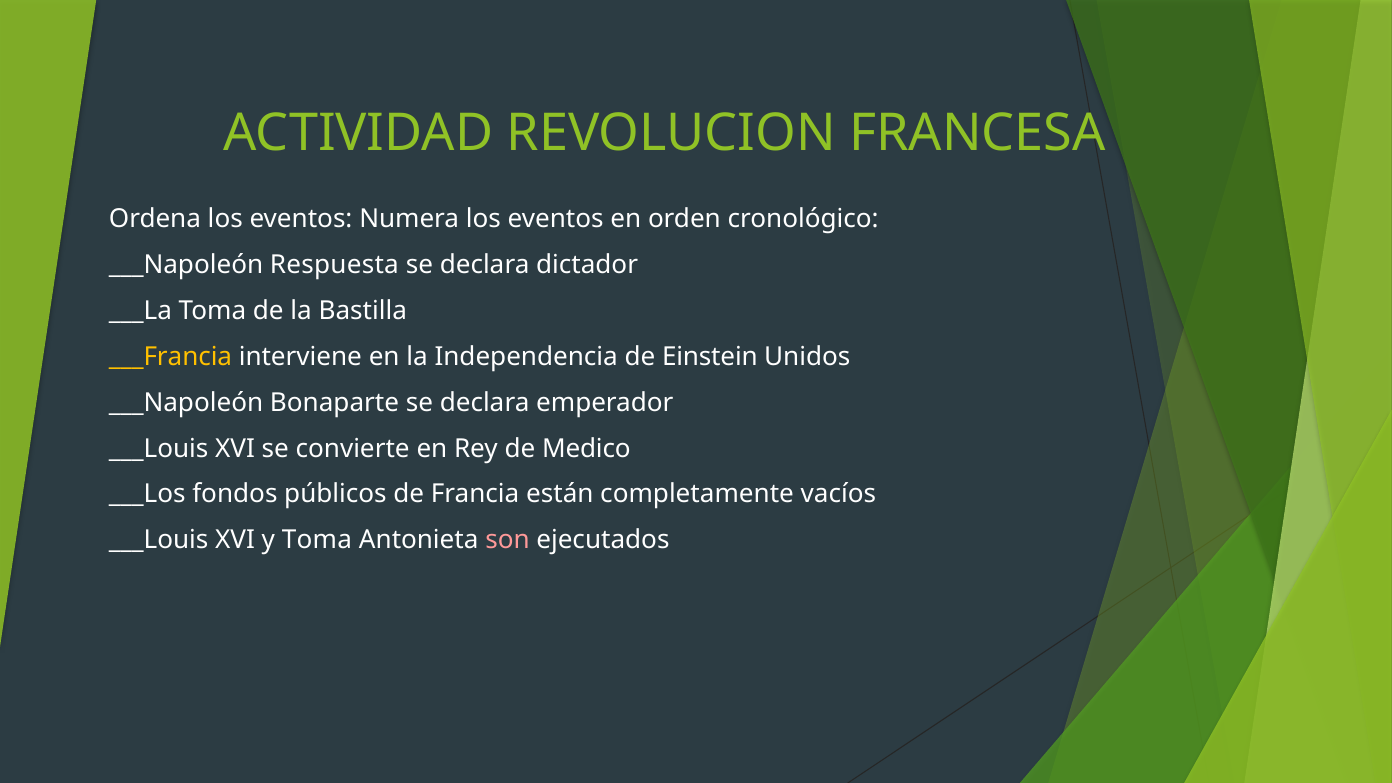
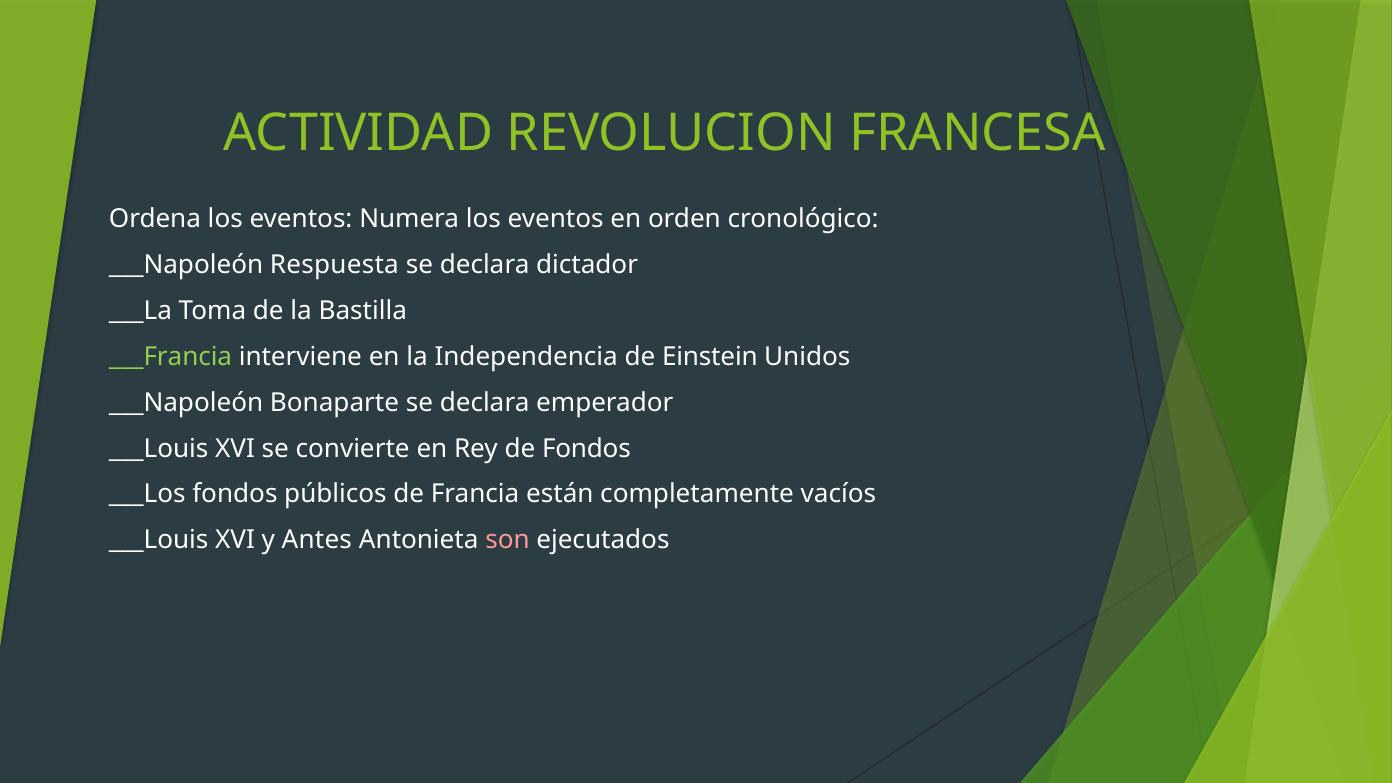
___Francia colour: yellow -> light green
de Medico: Medico -> Fondos
y Toma: Toma -> Antes
